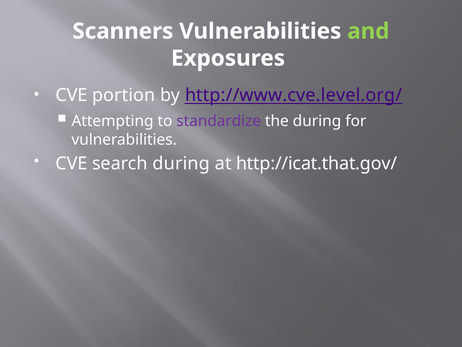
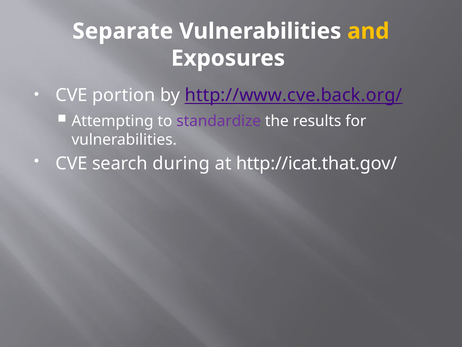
Scanners: Scanners -> Separate
and colour: light green -> yellow
http://www.cve.level.org/: http://www.cve.level.org/ -> http://www.cve.back.org/
the during: during -> results
